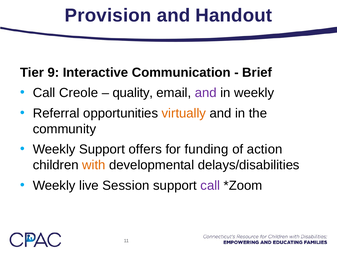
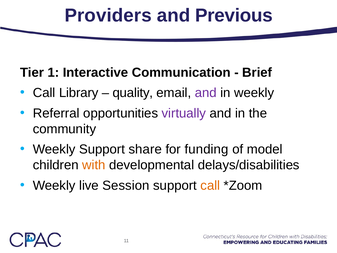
Provision: Provision -> Providers
Handout: Handout -> Previous
9: 9 -> 1
Creole: Creole -> Library
virtually colour: orange -> purple
offers: offers -> share
action: action -> model
call at (210, 185) colour: purple -> orange
